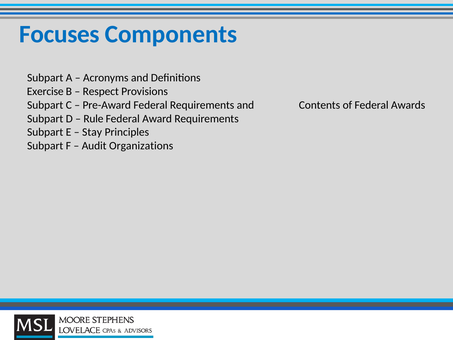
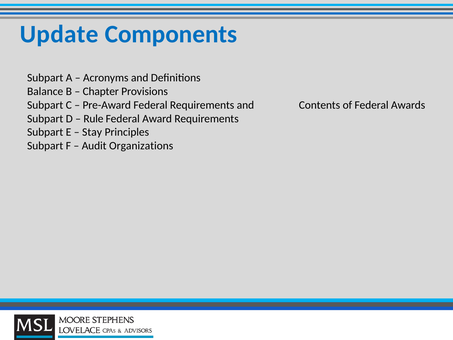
Focuses: Focuses -> Update
Exercise: Exercise -> Balance
Respect: Respect -> Chapter
